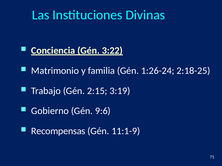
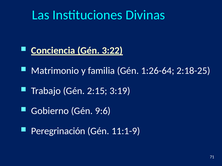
1:26-24: 1:26-24 -> 1:26-64
Recompensas: Recompensas -> Peregrinación
